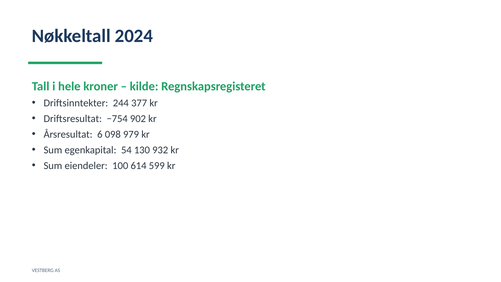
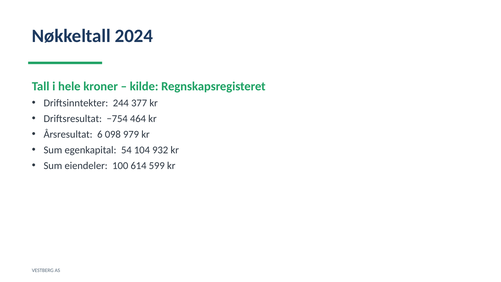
902: 902 -> 464
130: 130 -> 104
